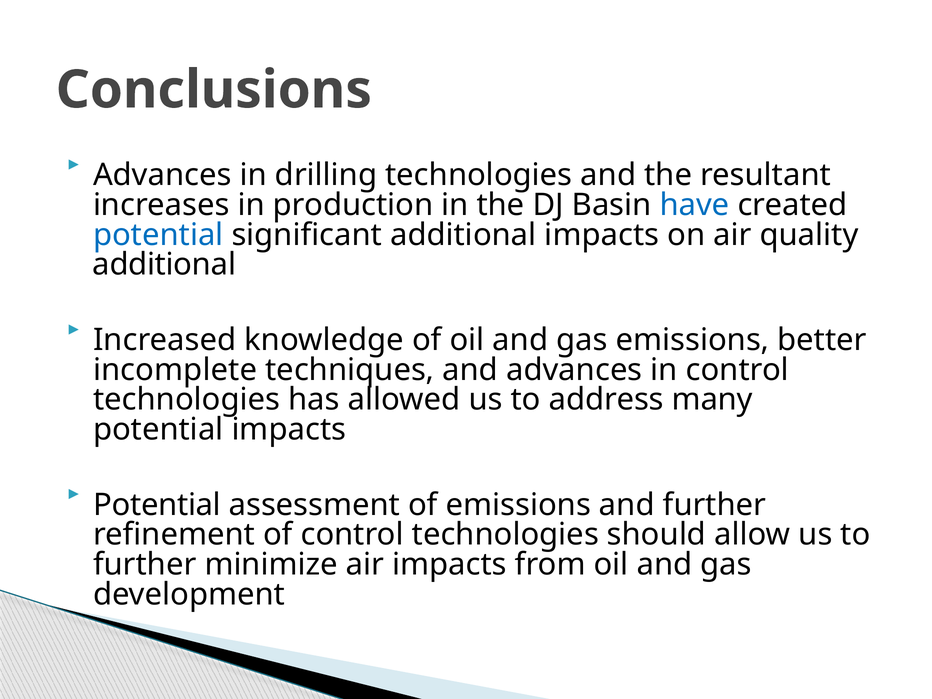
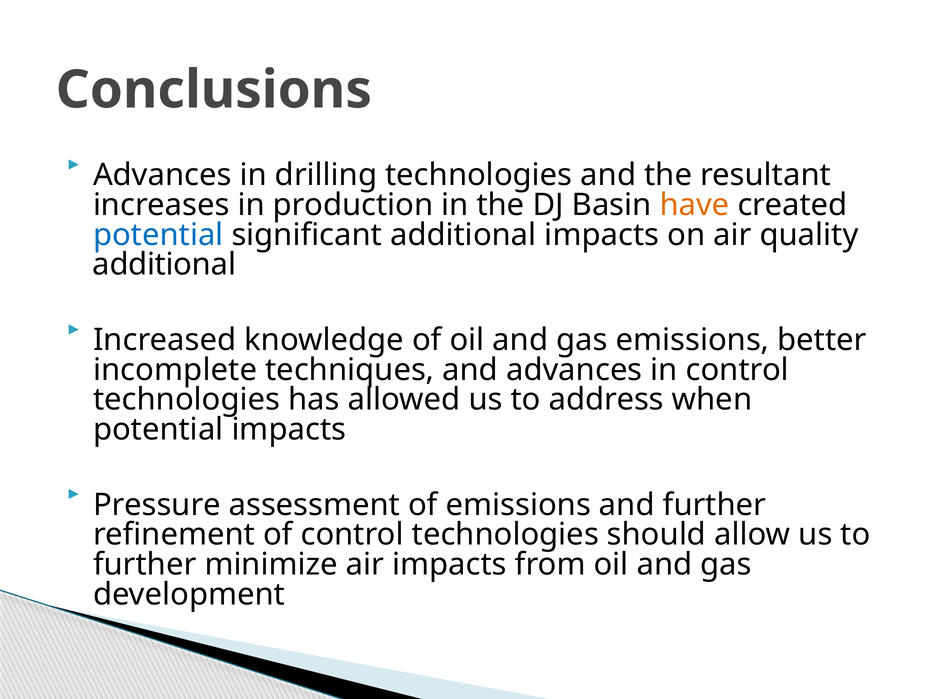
have colour: blue -> orange
many: many -> when
Potential at (157, 505): Potential -> Pressure
